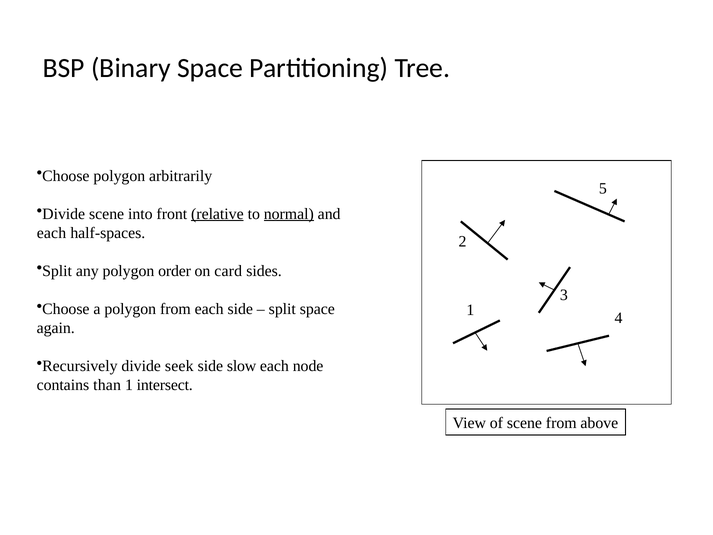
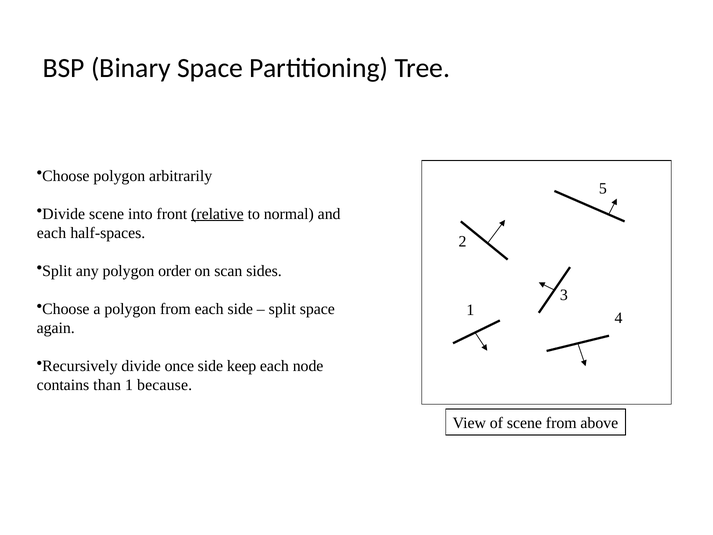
normal underline: present -> none
card: card -> scan
seek: seek -> once
slow: slow -> keep
intersect: intersect -> because
